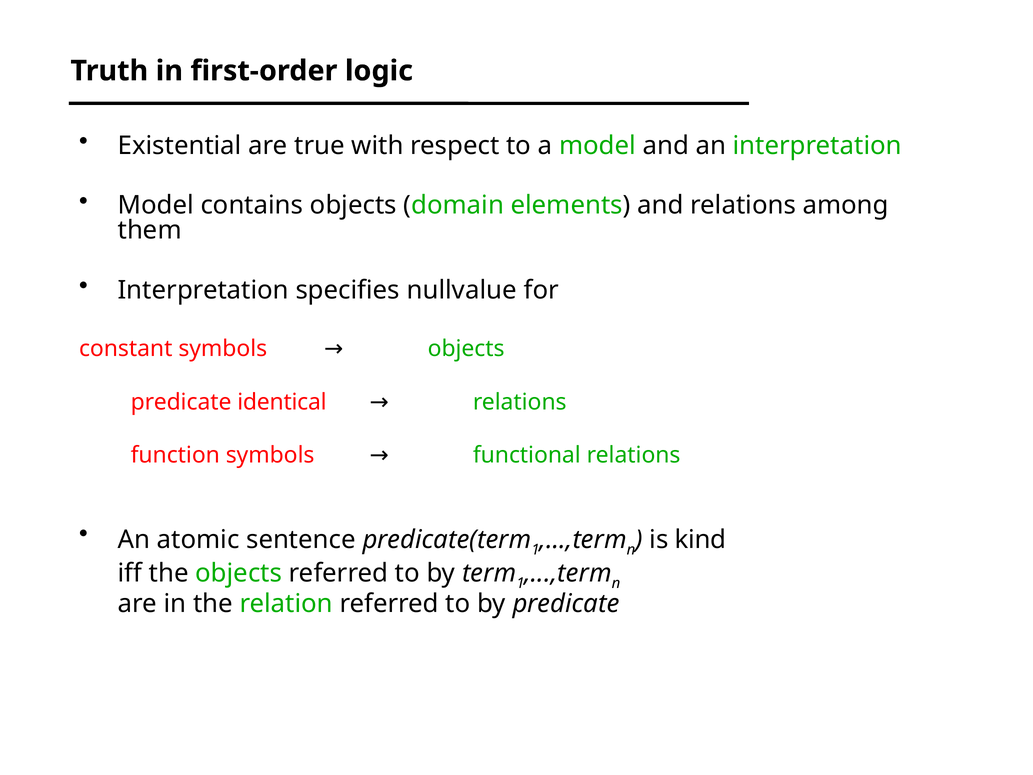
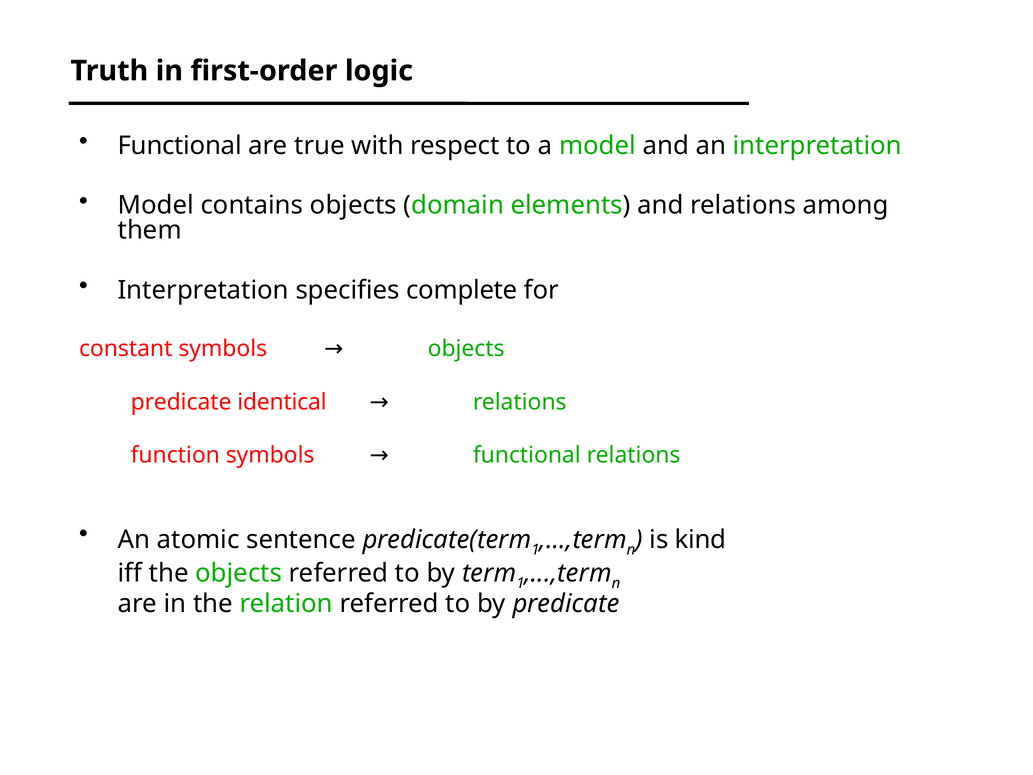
Existential at (180, 145): Existential -> Functional
nullvalue: nullvalue -> complete
